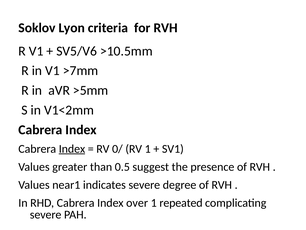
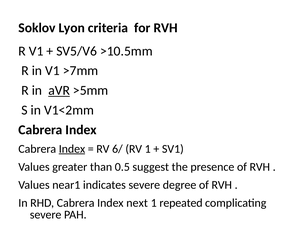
aVR underline: none -> present
0/: 0/ -> 6/
over: over -> next
